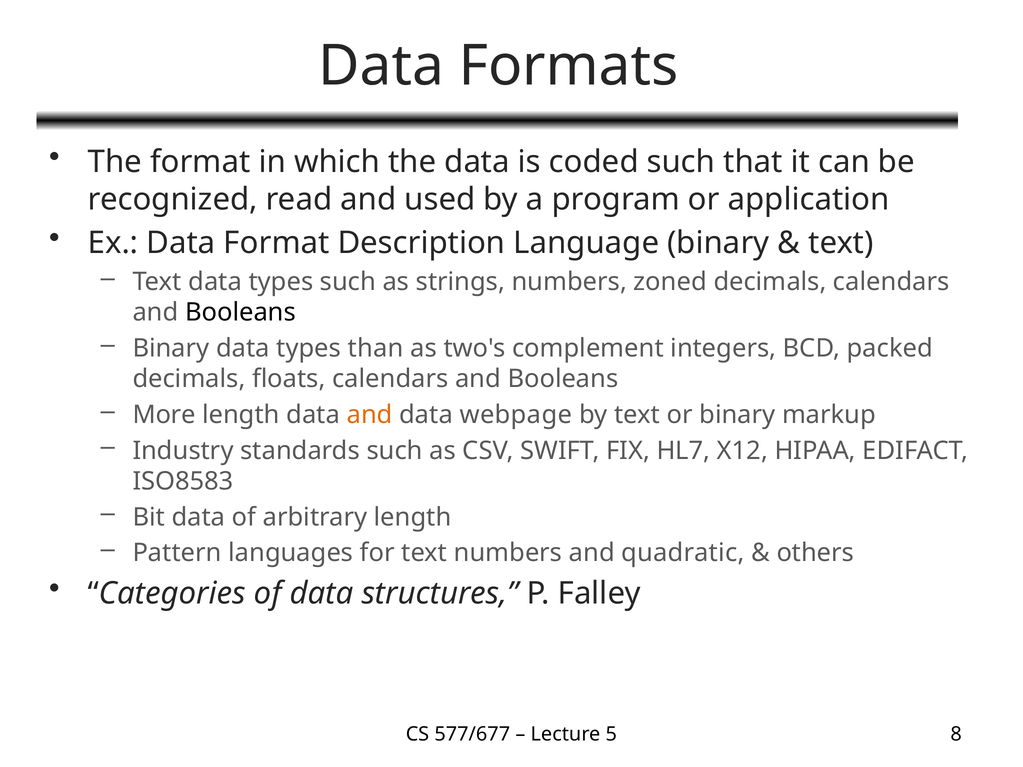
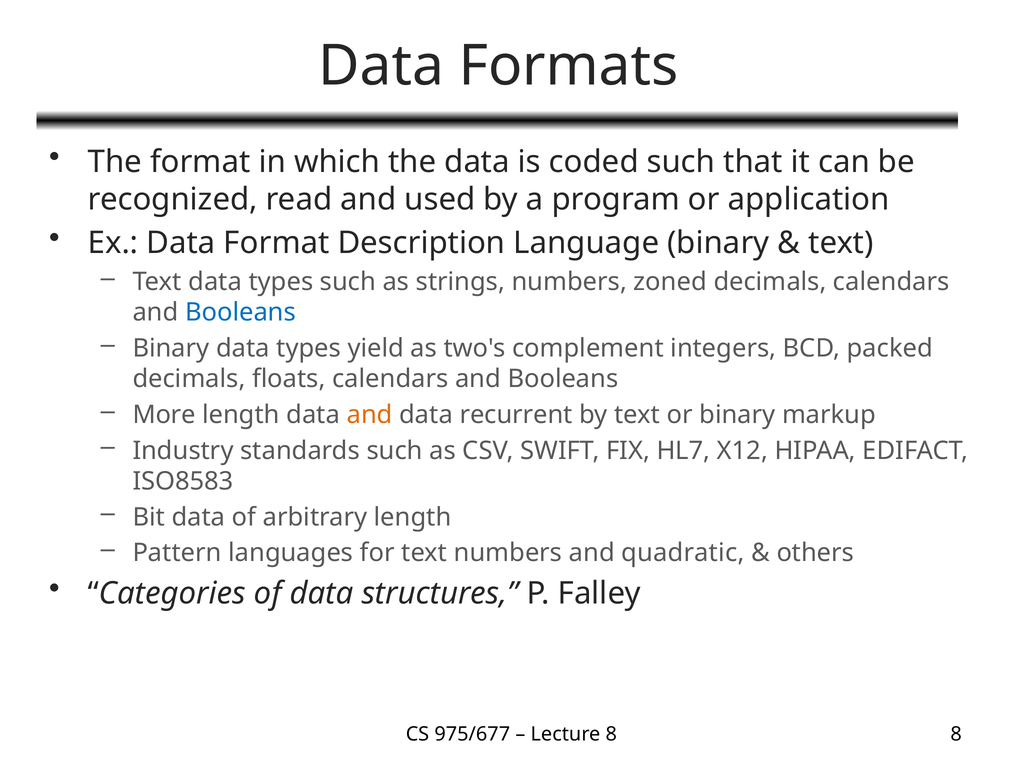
Booleans at (241, 313) colour: black -> blue
than: than -> yield
webpage: webpage -> recurrent
577/677: 577/677 -> 975/677
Lecture 5: 5 -> 8
